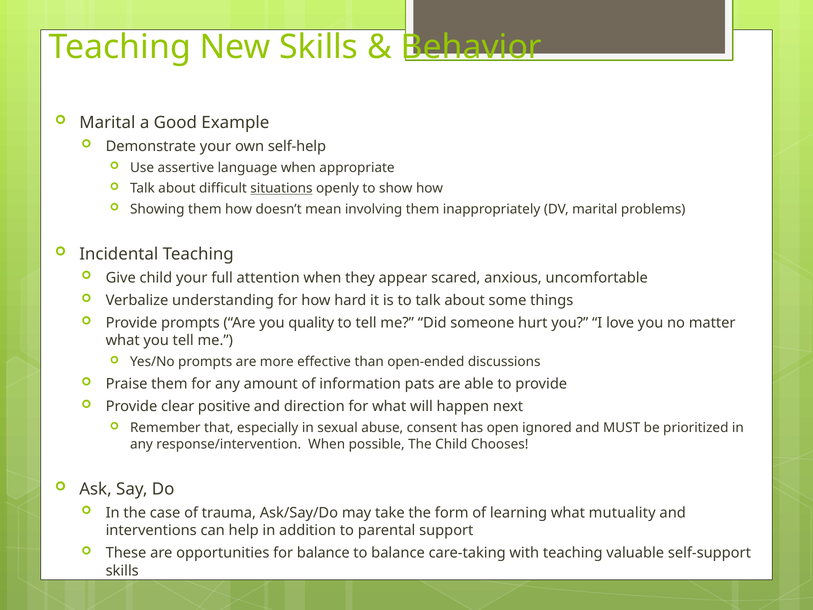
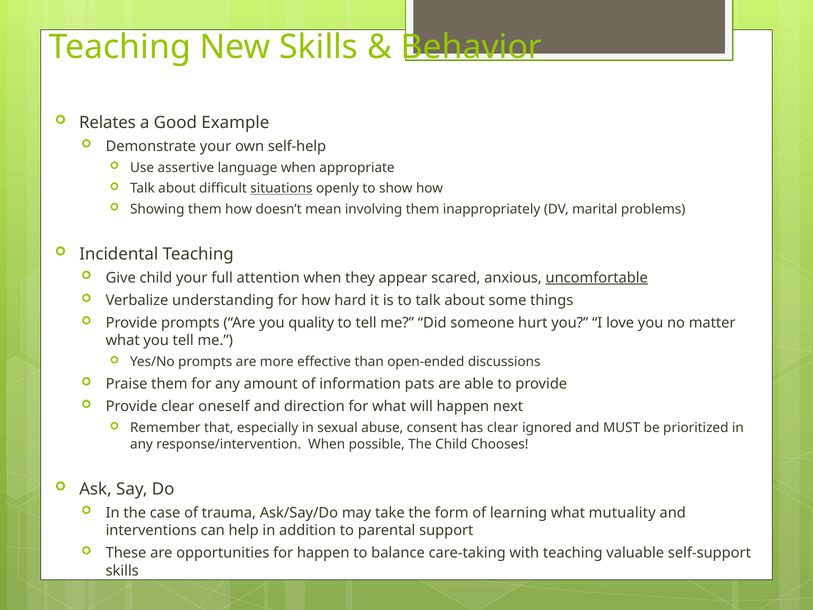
Marital at (107, 122): Marital -> Relates
uncomfortable underline: none -> present
positive: positive -> oneself
has open: open -> clear
for balance: balance -> happen
